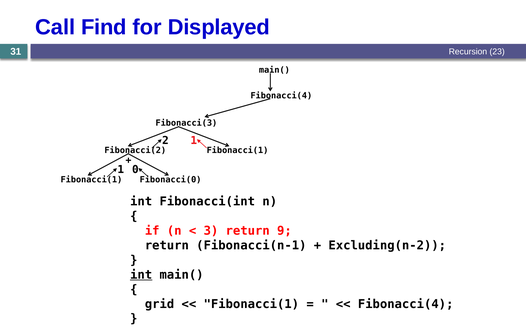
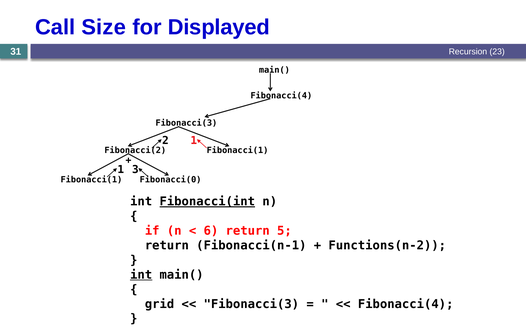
Find: Find -> Size
0: 0 -> 3
Fibonacci(int underline: none -> present
3: 3 -> 6
9: 9 -> 5
Excluding(n-2: Excluding(n-2 -> Functions(n-2
Fibonacci(1 at (251, 304): Fibonacci(1 -> Fibonacci(3
